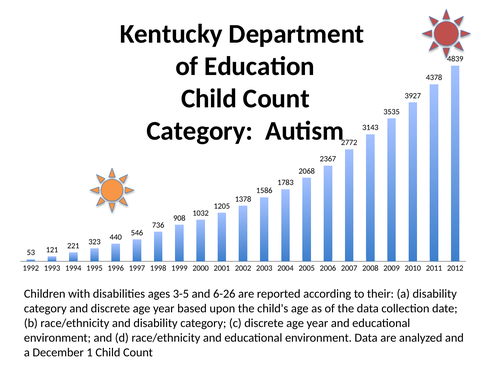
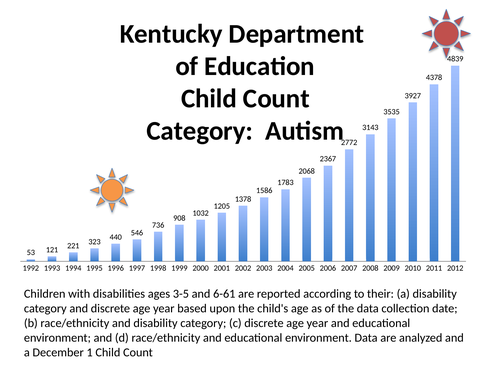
6-26: 6-26 -> 6-61
